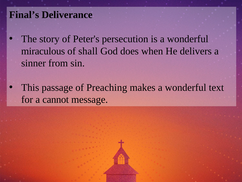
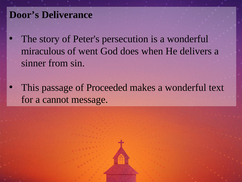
Final’s: Final’s -> Door’s
shall: shall -> went
Preaching: Preaching -> Proceeded
